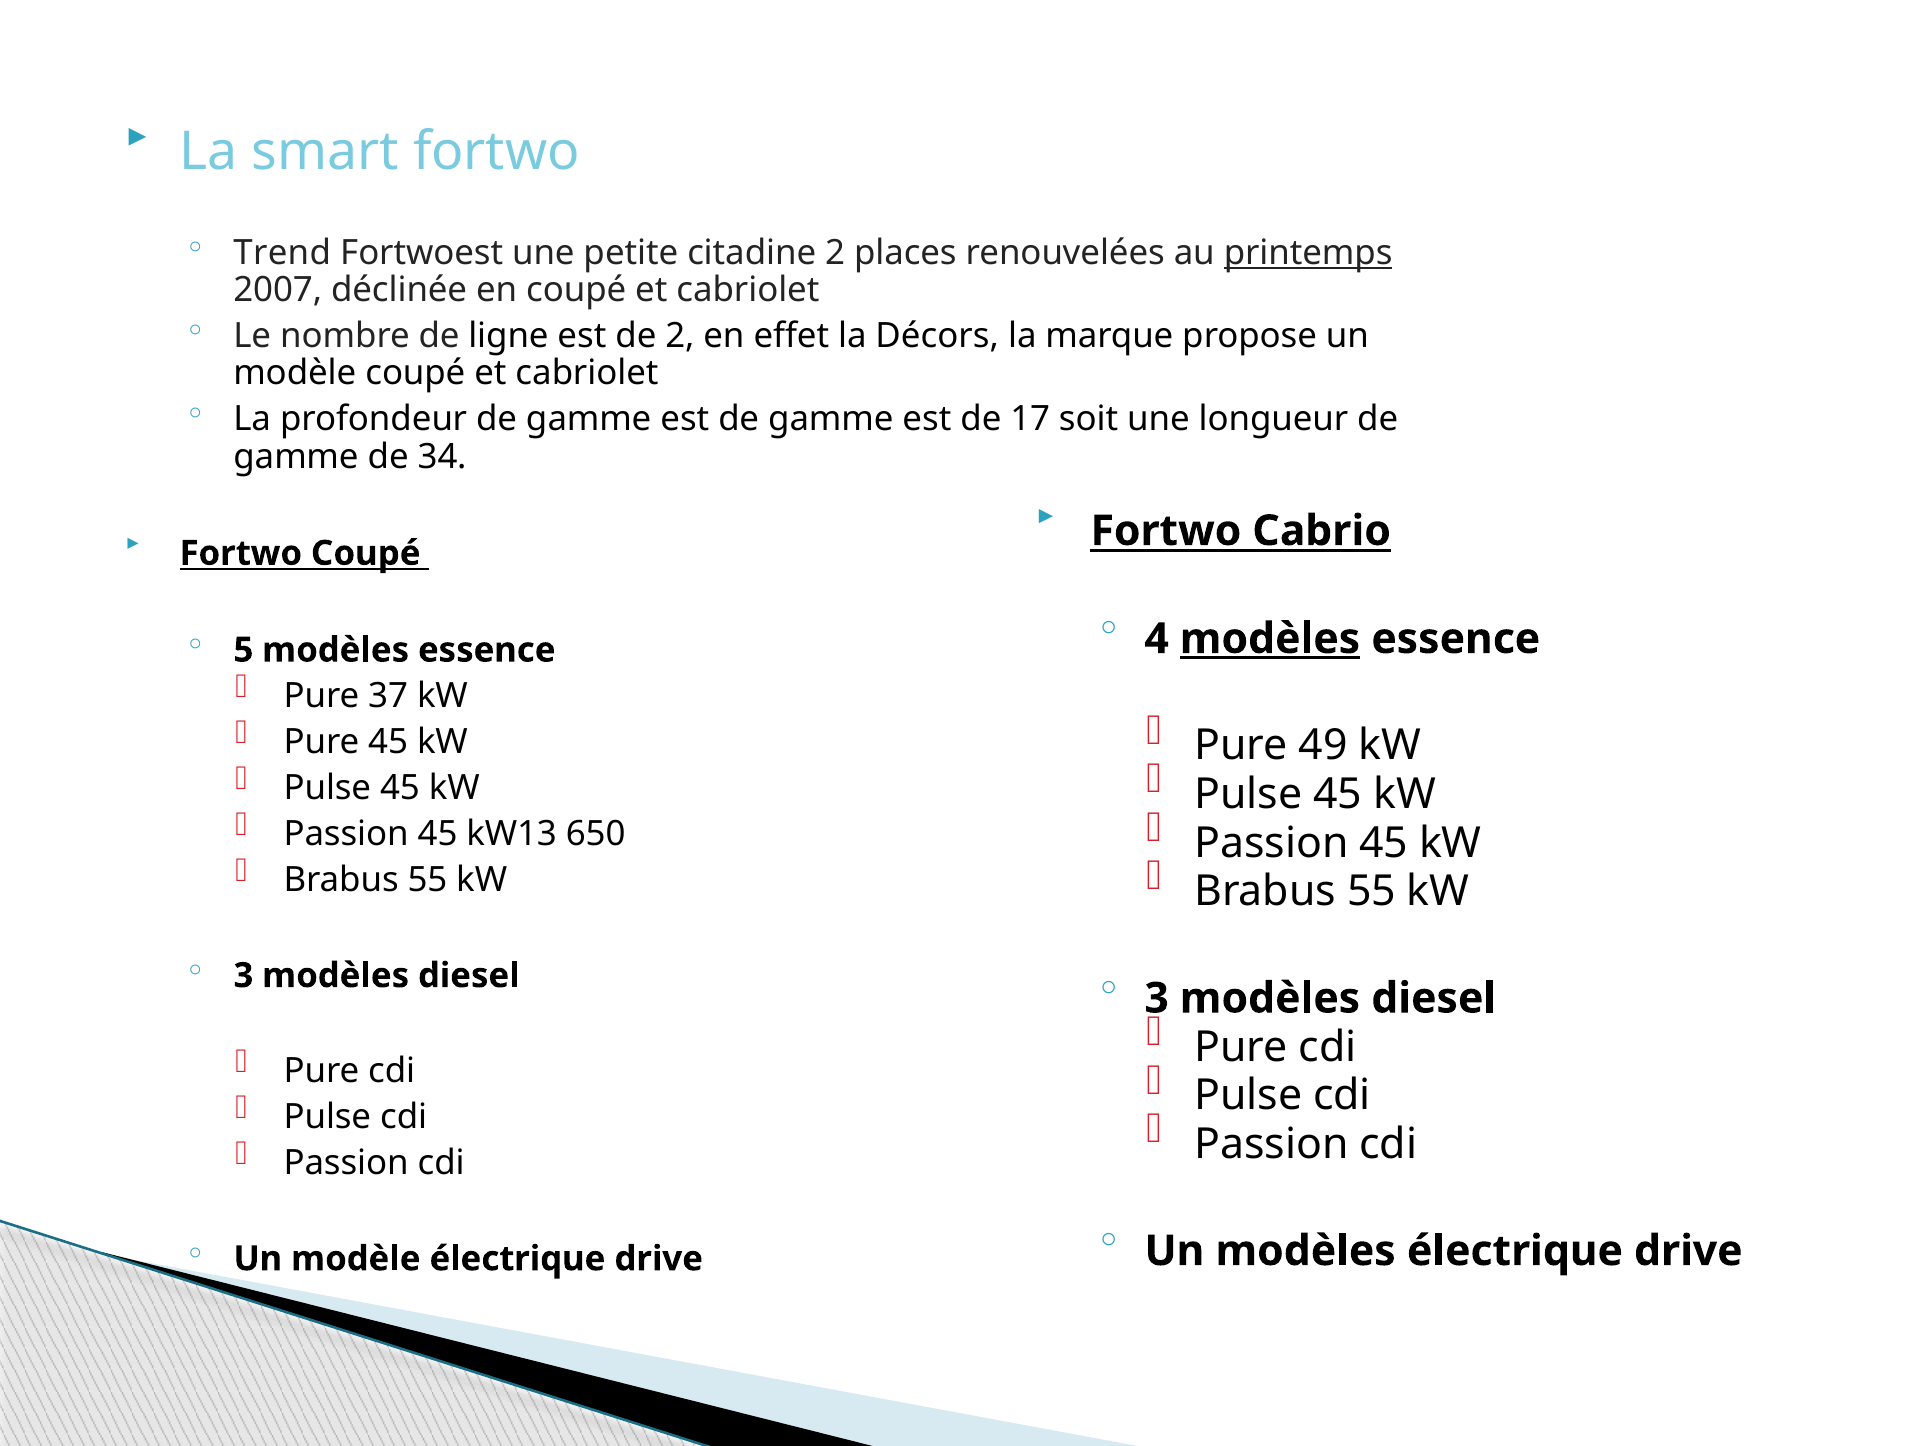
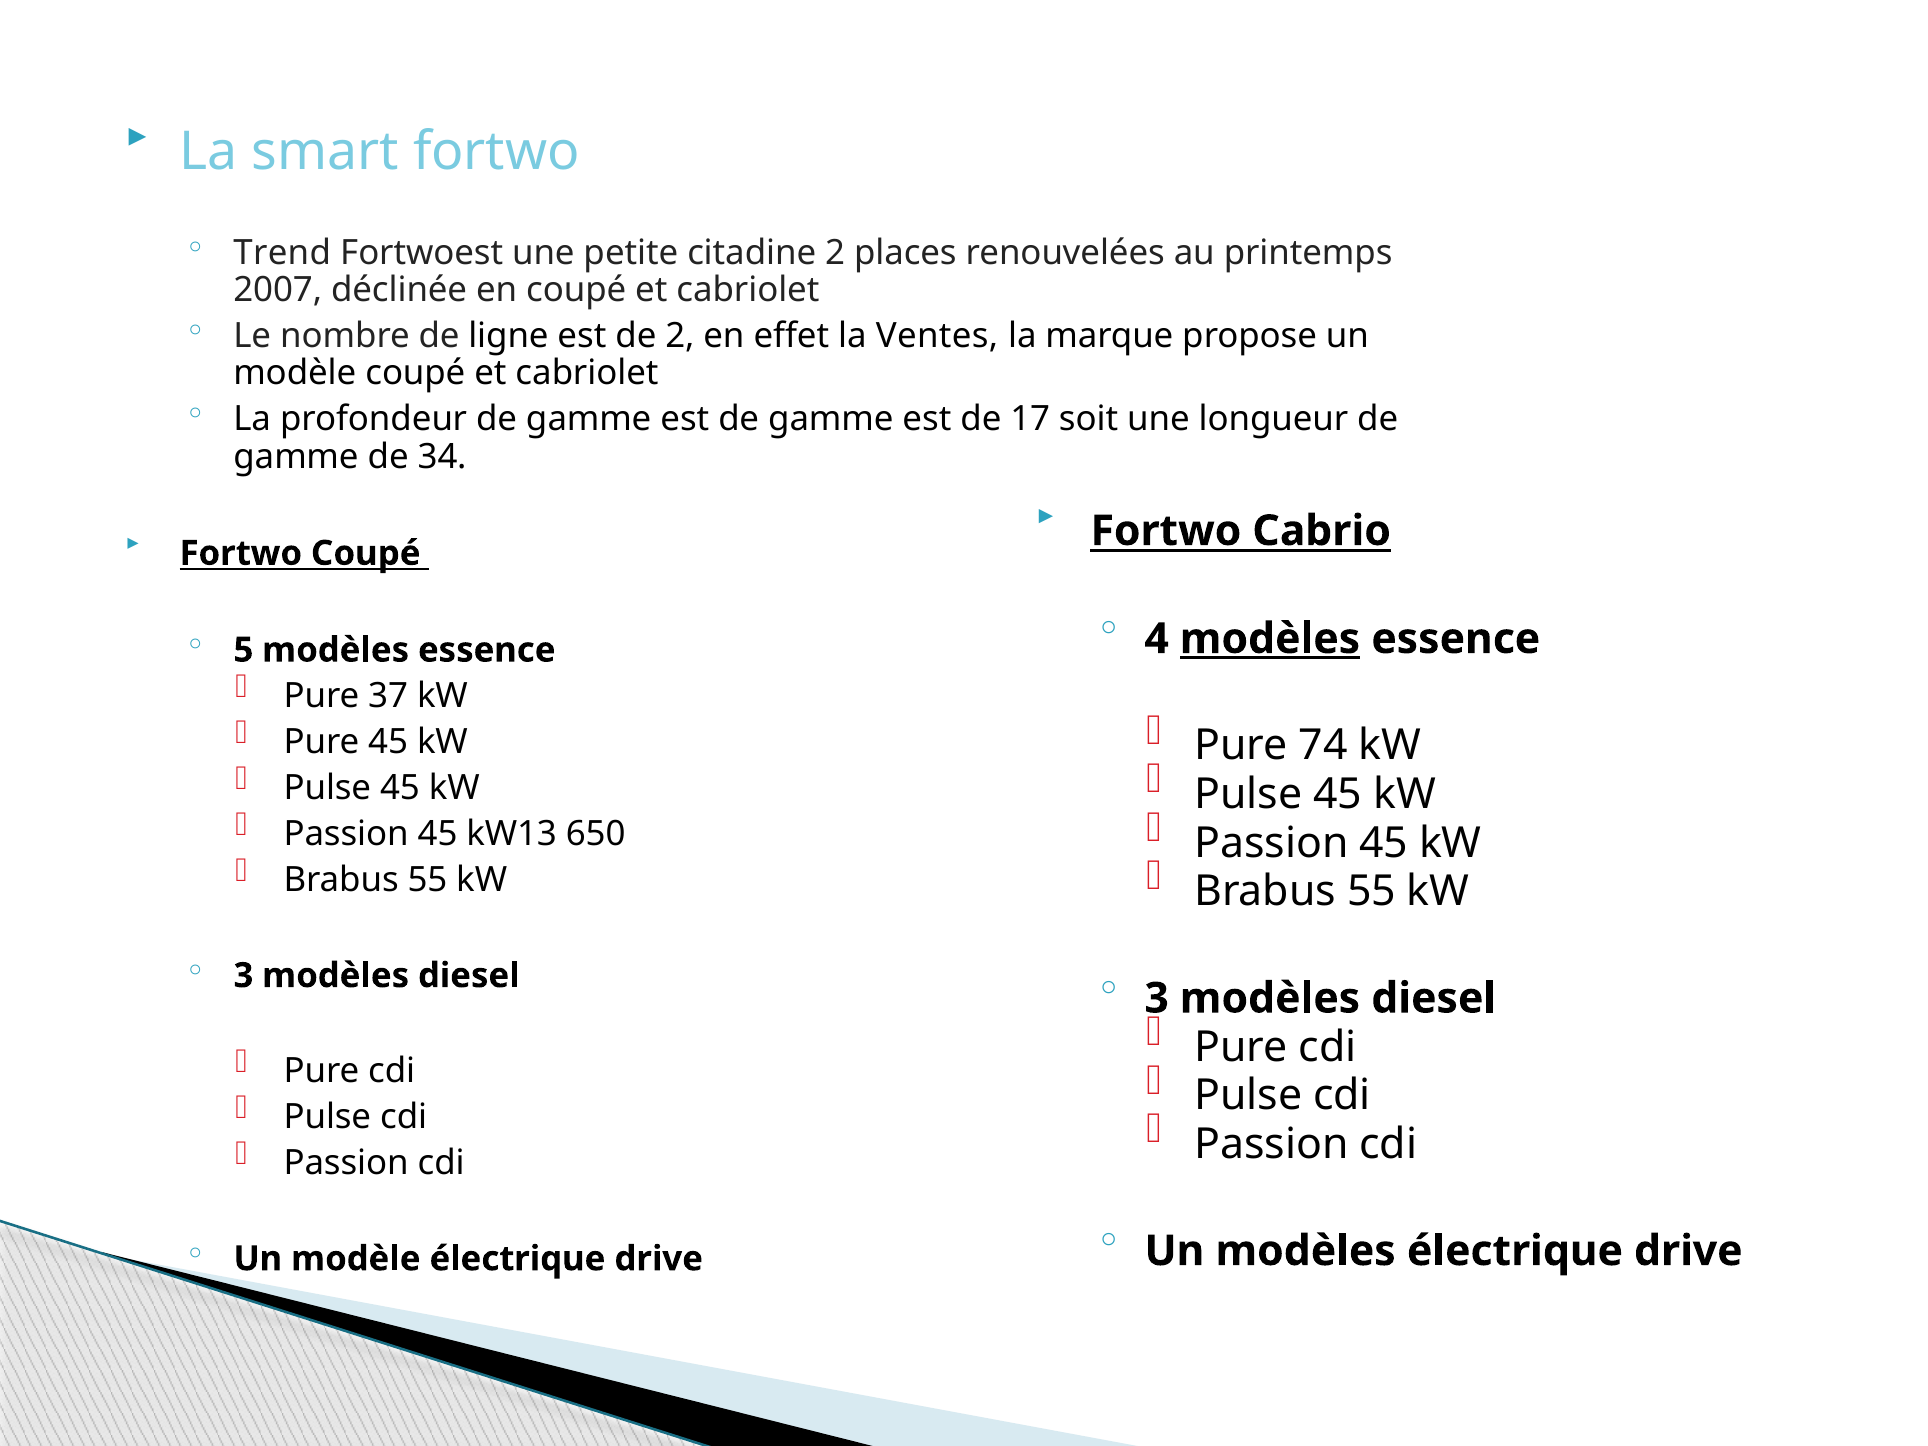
printemps underline: present -> none
Décors: Décors -> Ventes
49: 49 -> 74
